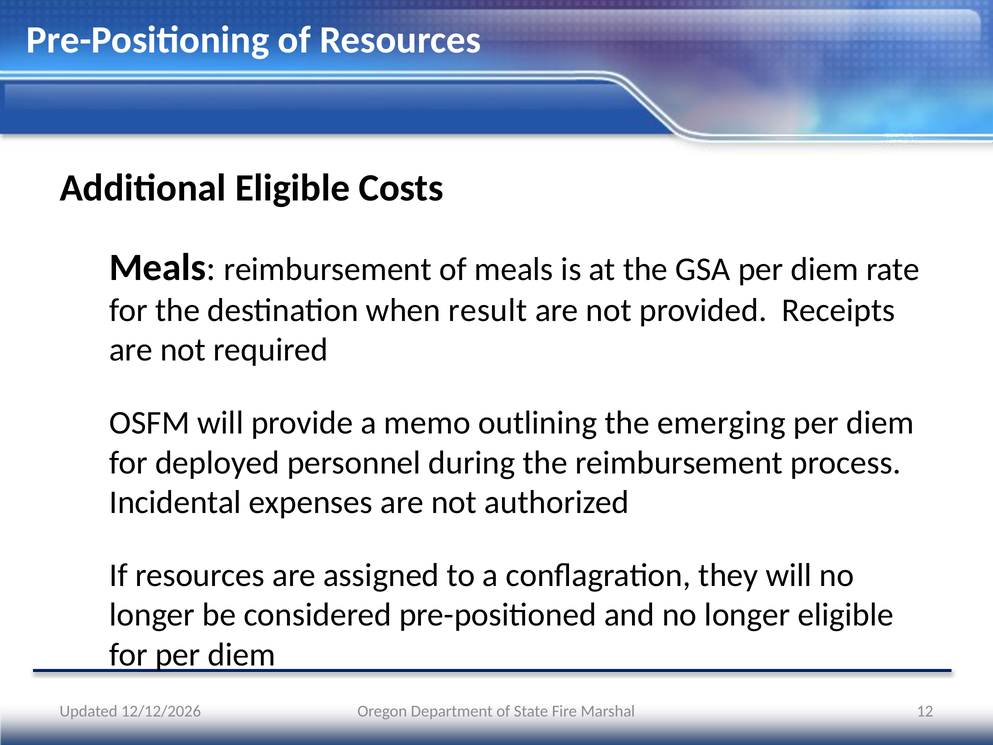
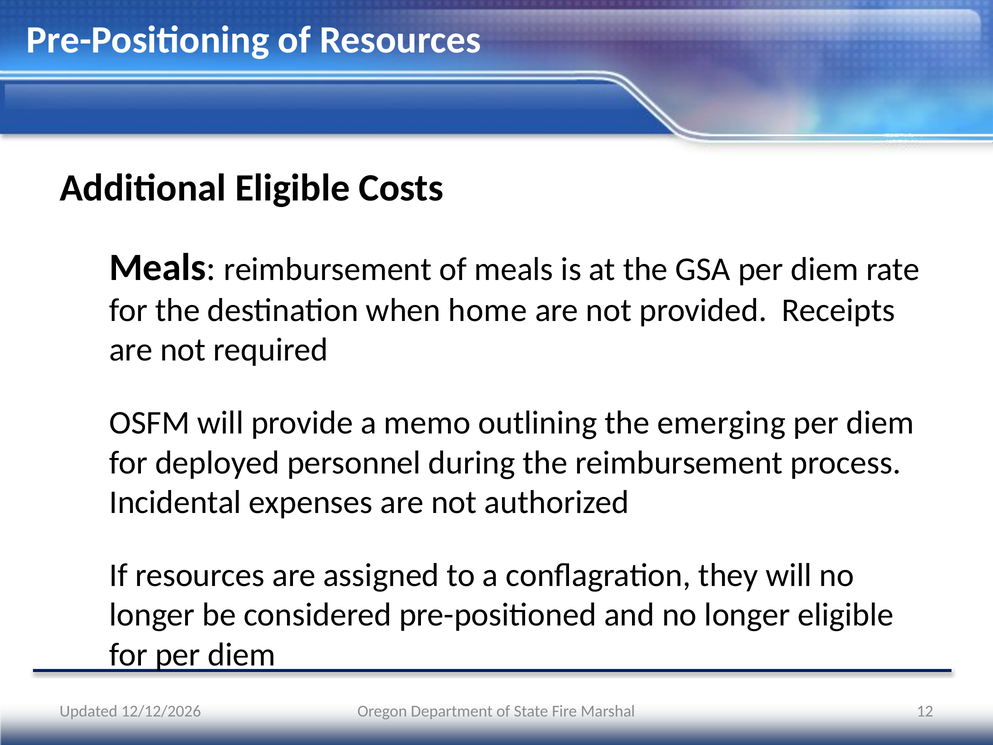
result: result -> home
